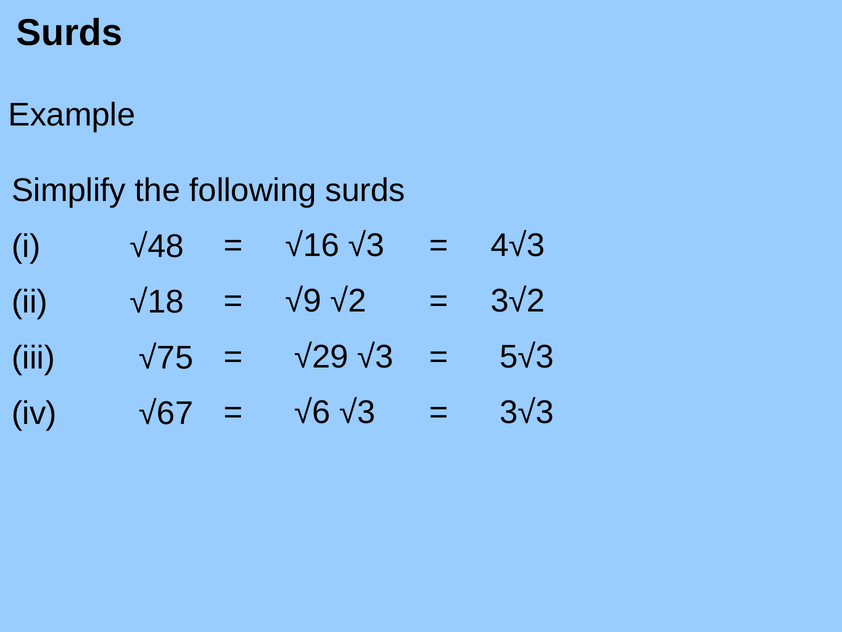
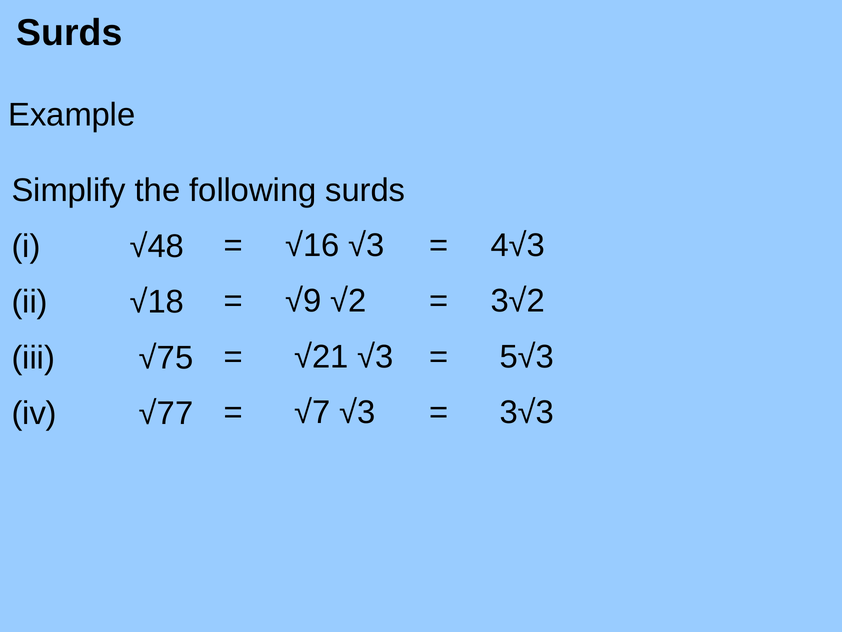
√29: √29 -> √21
√6: √6 -> √7
√67: √67 -> √77
